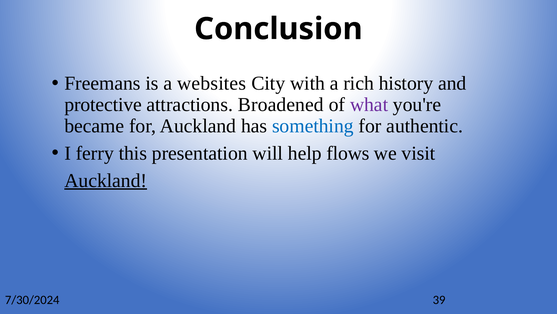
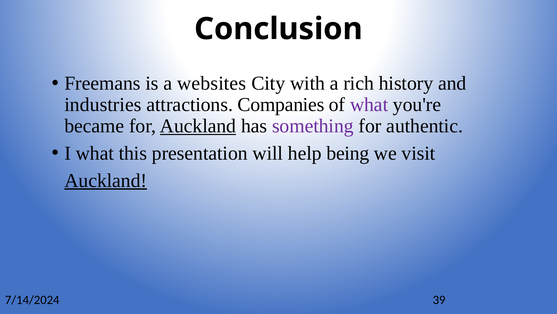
protective: protective -> industries
Broadened: Broadened -> Companies
Auckland at (198, 126) underline: none -> present
something colour: blue -> purple
I ferry: ferry -> what
flows: flows -> being
7/30/2024: 7/30/2024 -> 7/14/2024
